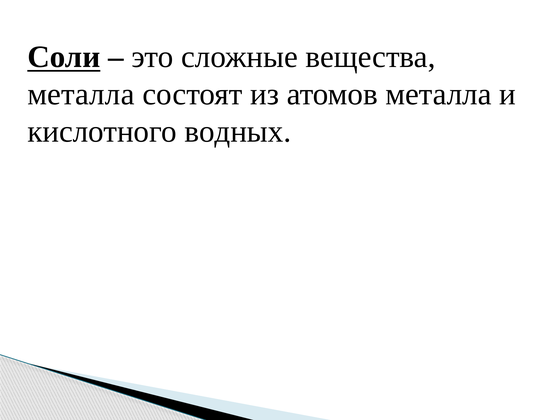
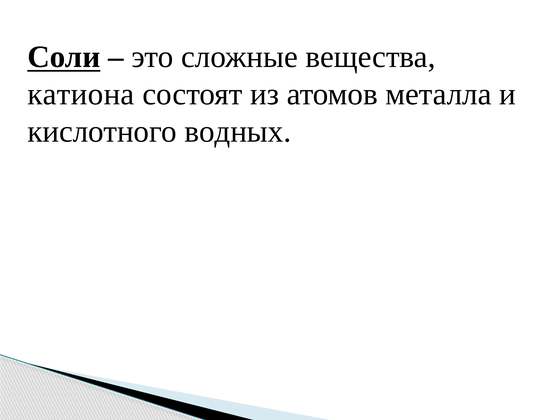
металла at (81, 94): металла -> катиона
